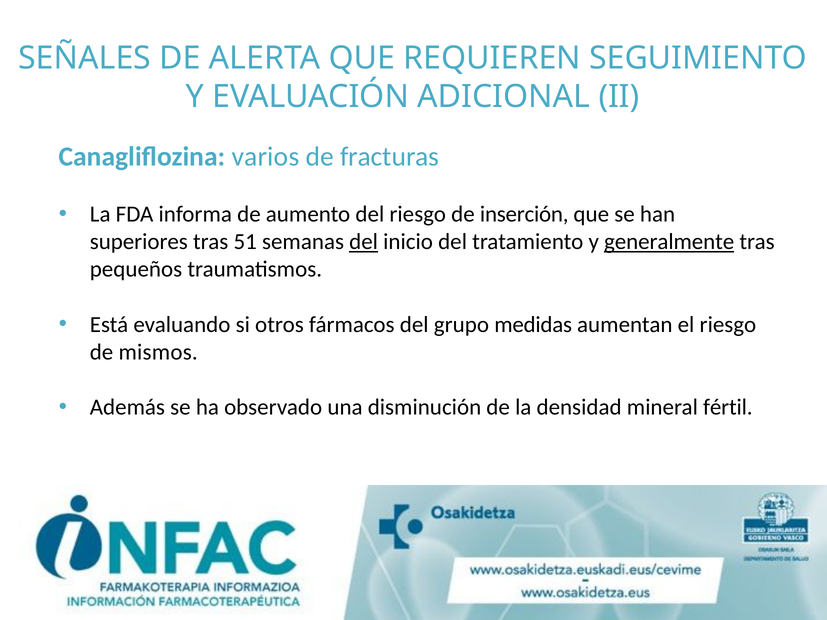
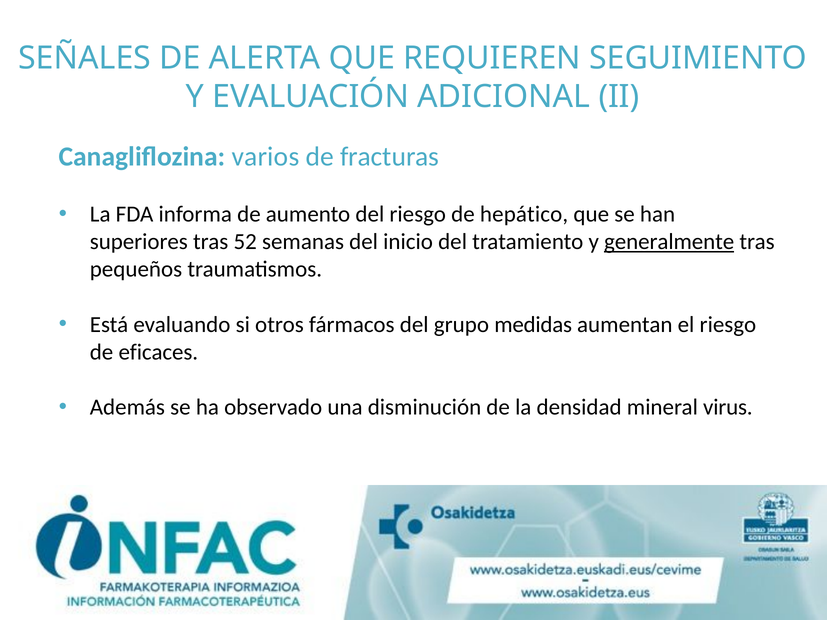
inserción: inserción -> hepático
51: 51 -> 52
del at (364, 242) underline: present -> none
mismos: mismos -> eficaces
fértil: fértil -> virus
